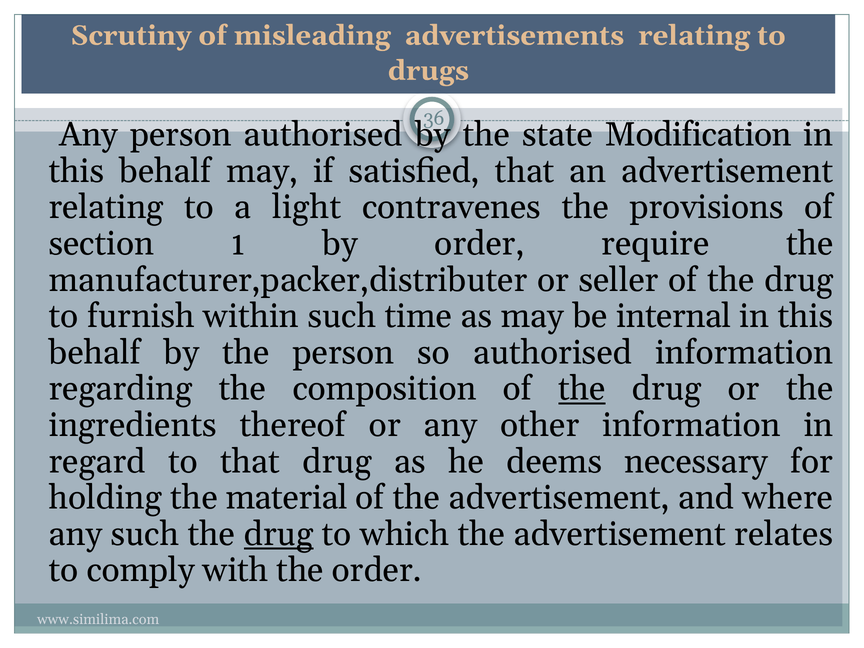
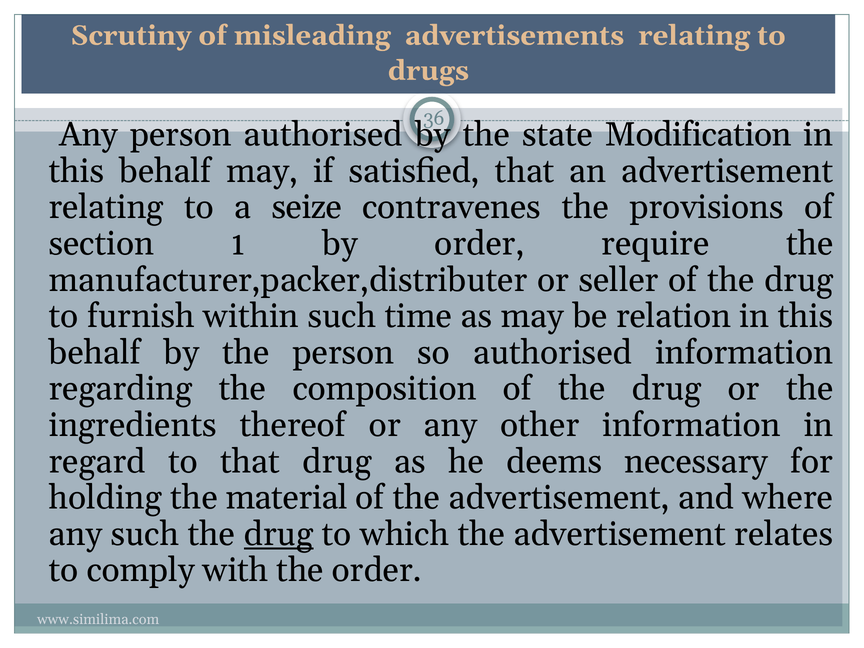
light: light -> seize
internal: internal -> relation
the at (582, 389) underline: present -> none
